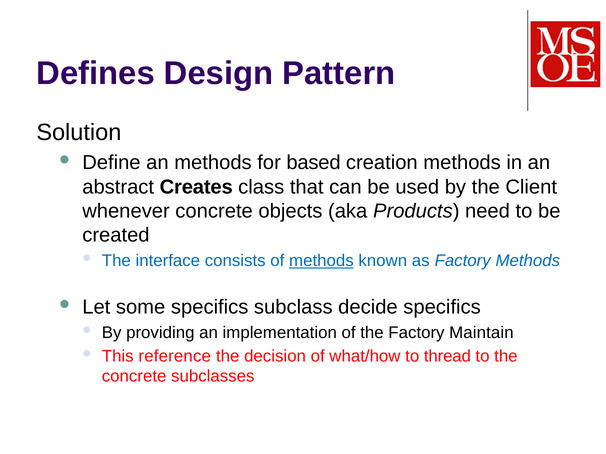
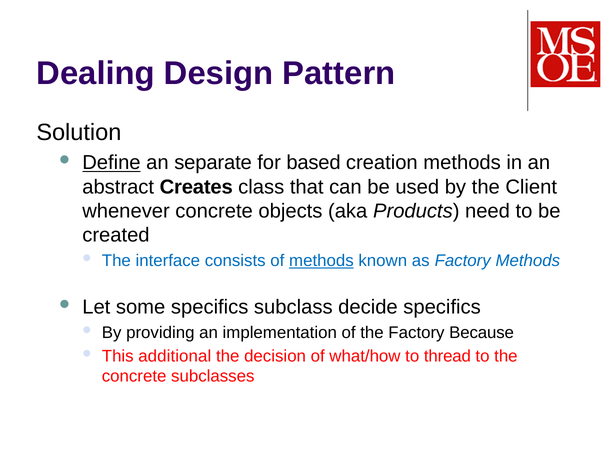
Defines: Defines -> Dealing
Define underline: none -> present
an methods: methods -> separate
Maintain: Maintain -> Because
reference: reference -> additional
